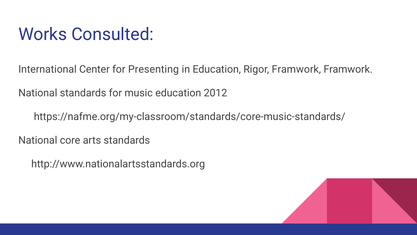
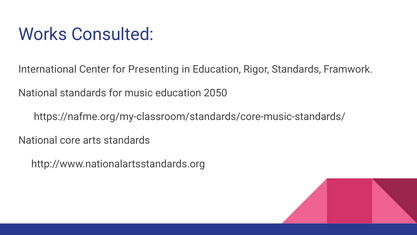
Rigor Framwork: Framwork -> Standards
2012: 2012 -> 2050
